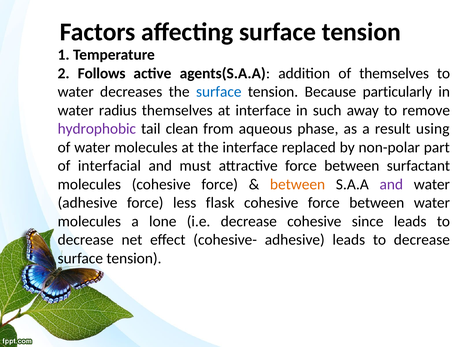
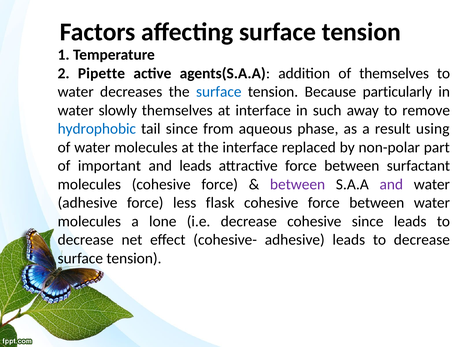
Follows: Follows -> Pipette
radius: radius -> slowly
hydrophobic colour: purple -> blue
tail clean: clean -> since
interfacial: interfacial -> important
and must: must -> leads
between at (298, 184) colour: orange -> purple
